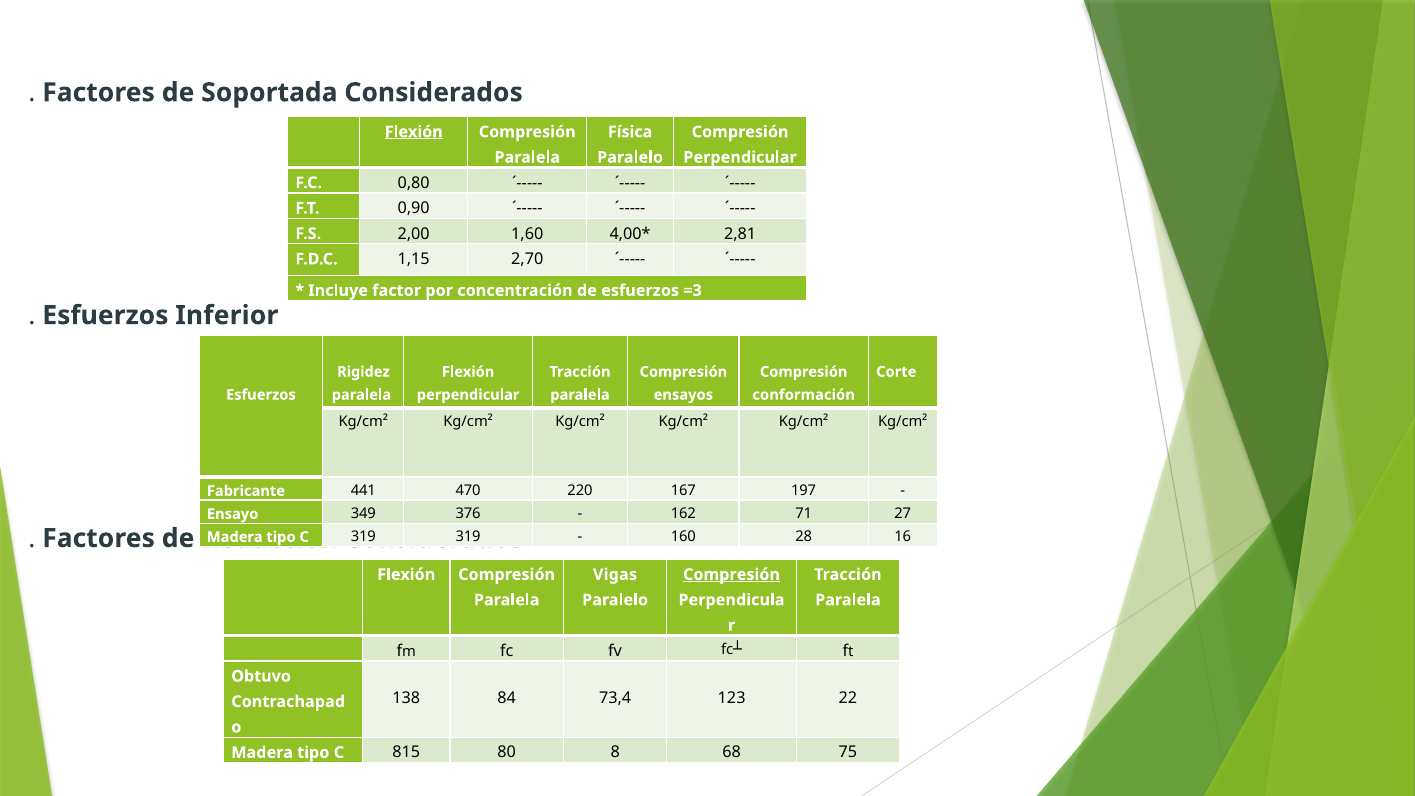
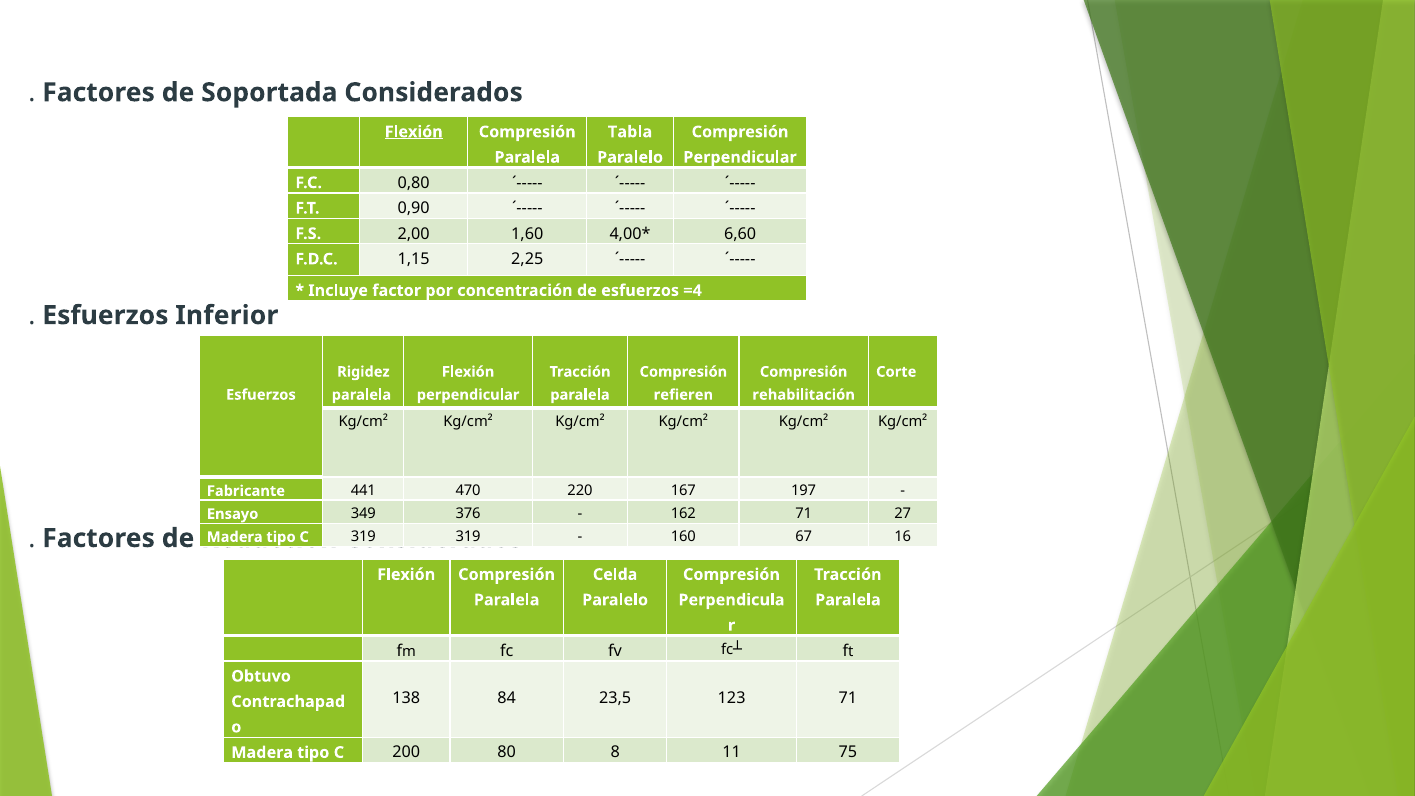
Física: Física -> Tabla
2,81: 2,81 -> 6,60
2,70: 2,70 -> 2,25
=3: =3 -> =4
ensayos: ensayos -> refieren
conformación: conformación -> rehabilitación
28: 28 -> 67
Vigas: Vigas -> Celda
Compresión at (731, 574) underline: present -> none
73,4: 73,4 -> 23,5
123 22: 22 -> 71
815: 815 -> 200
68: 68 -> 11
